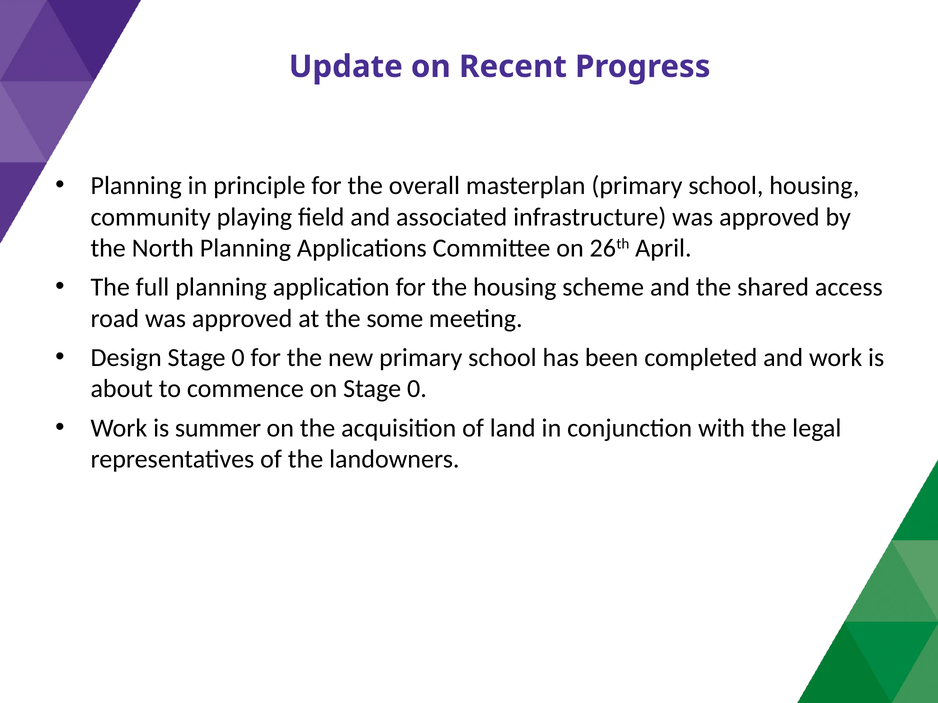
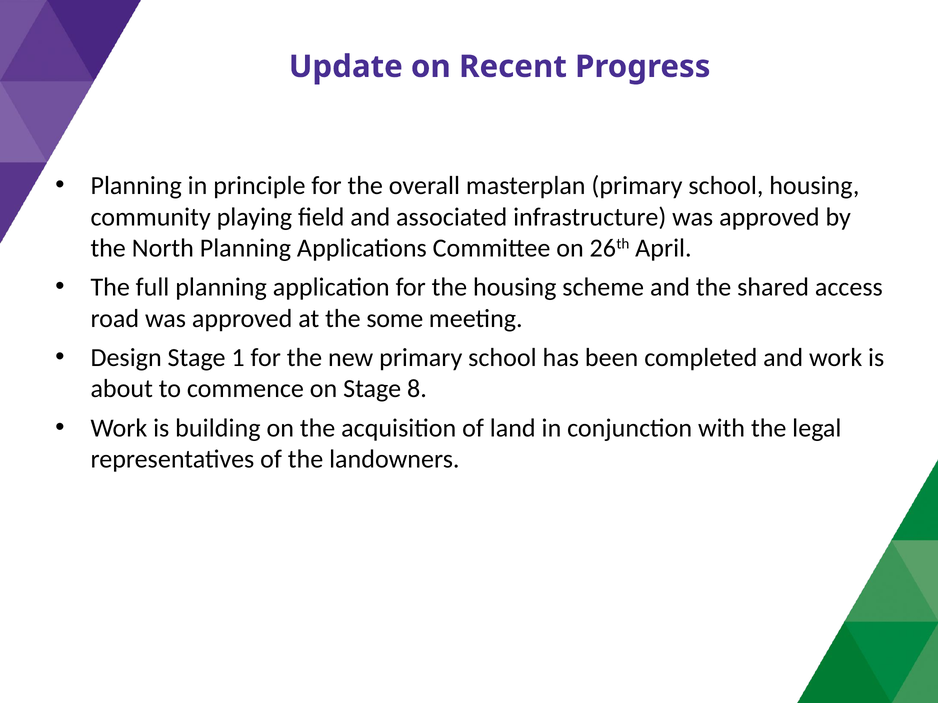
Design Stage 0: 0 -> 1
on Stage 0: 0 -> 8
summer: summer -> building
